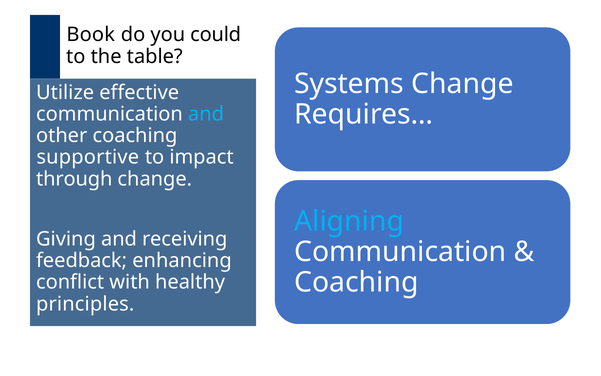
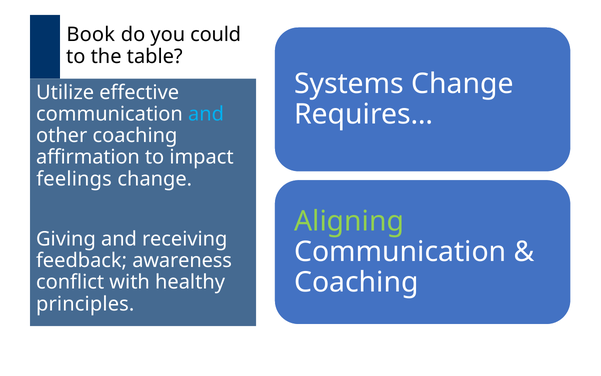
supportive: supportive -> affirmation
through: through -> feelings
Aligning colour: light blue -> light green
enhancing: enhancing -> awareness
